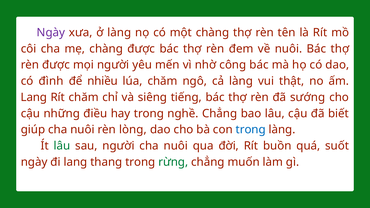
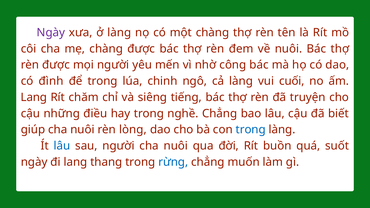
để nhiều: nhiều -> trong
lúa chăm: chăm -> chinh
thật: thật -> cuối
sướng: sướng -> truyện
lâu at (62, 146) colour: green -> blue
rừng colour: green -> blue
